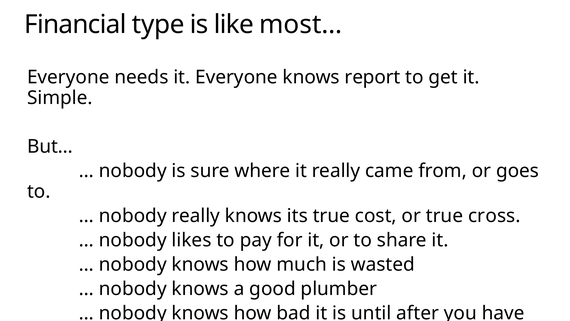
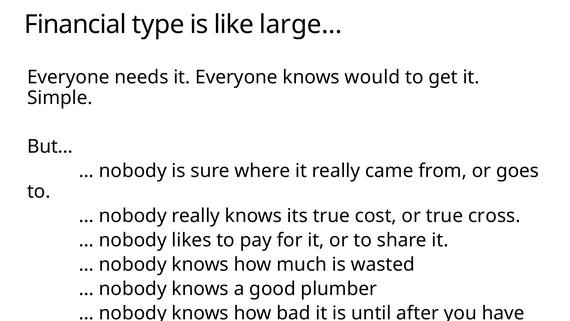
most…: most… -> large…
report: report -> would
